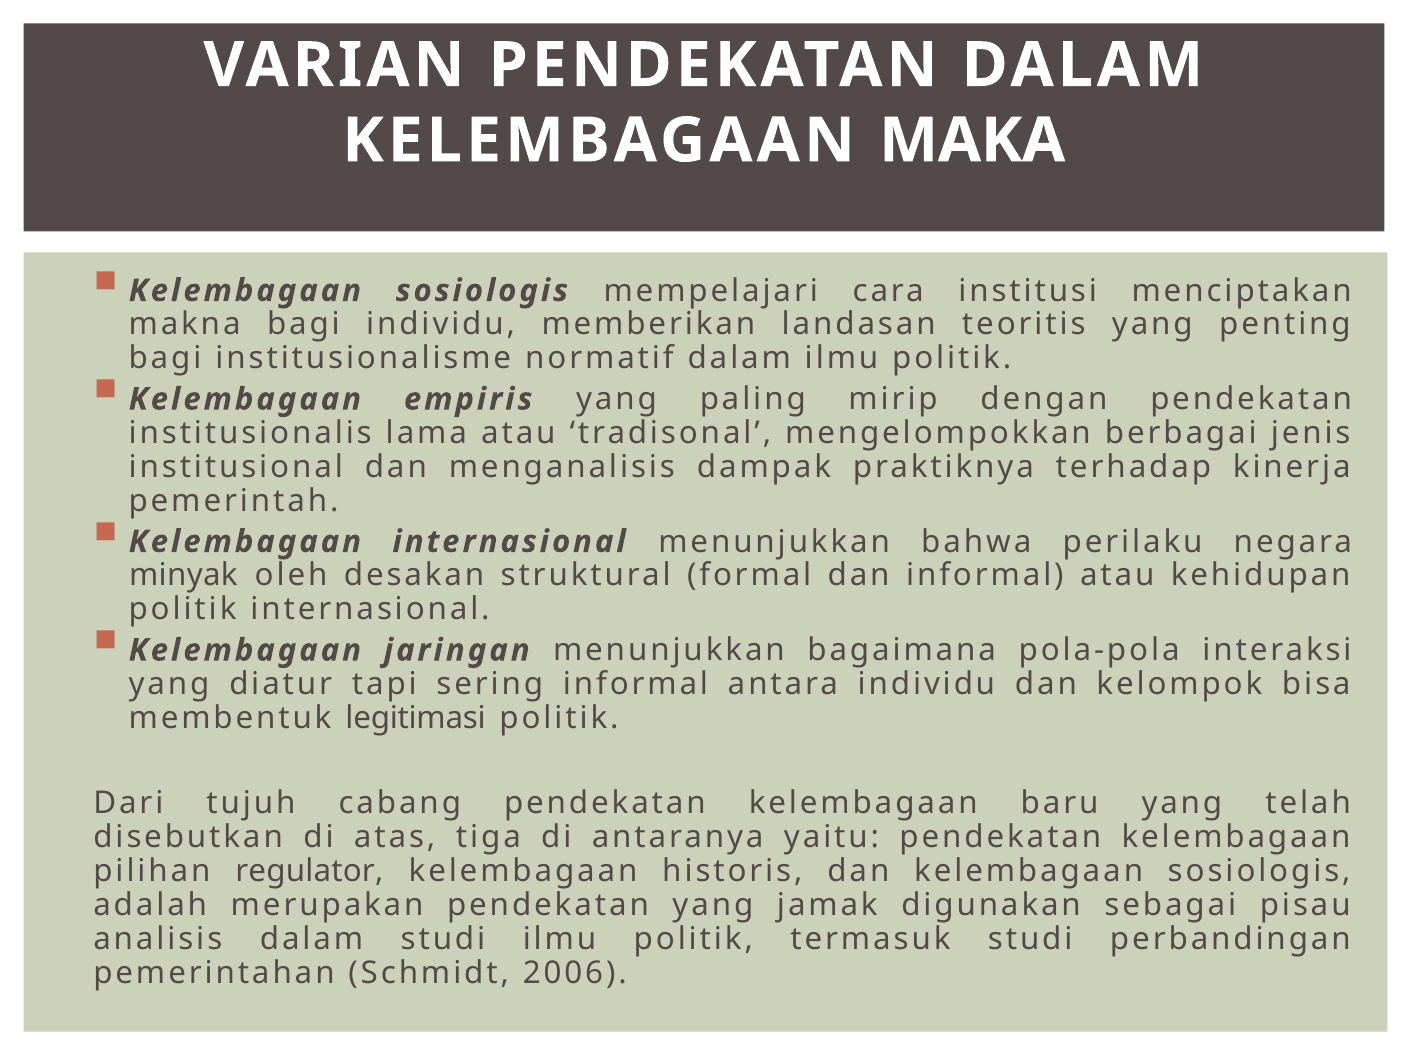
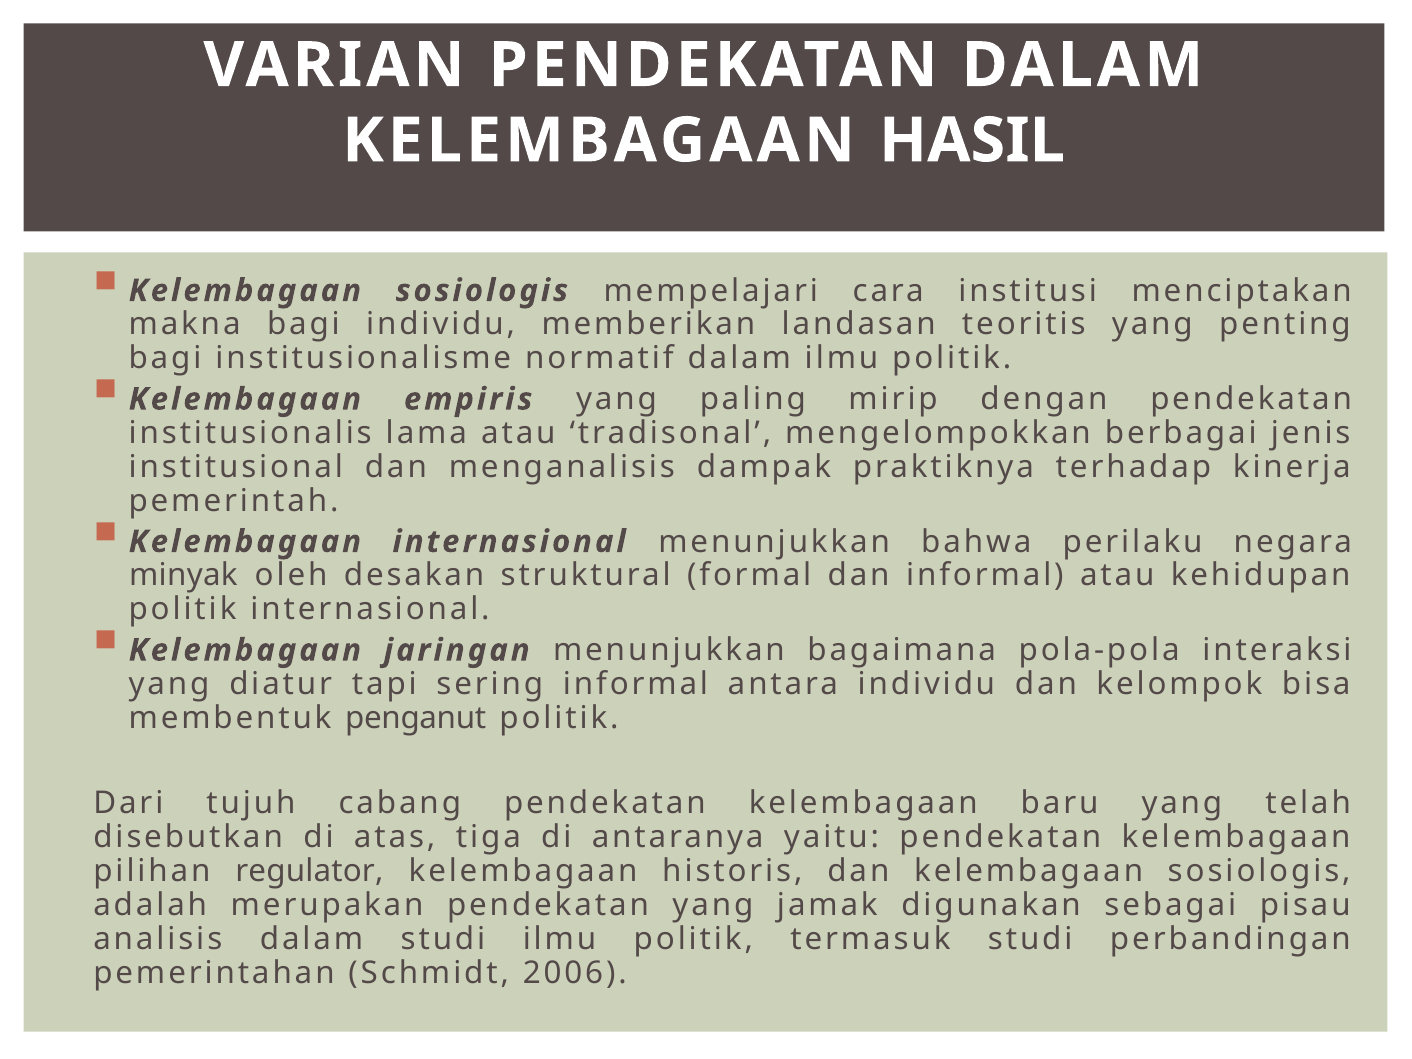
MAKA: MAKA -> HASIL
legitimasi: legitimasi -> penganut
